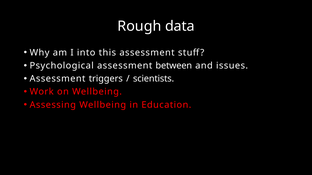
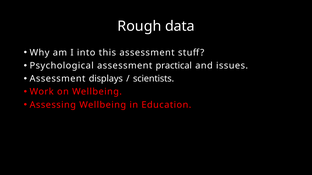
between: between -> practical
triggers: triggers -> displays
